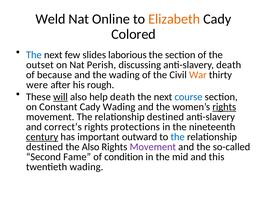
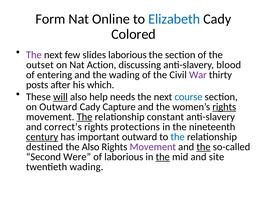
Weld: Weld -> Form
Elizabeth colour: orange -> blue
The at (34, 55) colour: blue -> purple
Perish: Perish -> Action
anti-slavery death: death -> blood
because: because -> entering
War colour: orange -> purple
were: were -> posts
rough: rough -> which
help death: death -> needs
on Constant: Constant -> Outward
Cady Wading: Wading -> Capture
The at (85, 116) underline: none -> present
destined at (165, 116): destined -> constant
the at (203, 146) underline: none -> present
Fame: Fame -> Were
of condition: condition -> laborious
the at (163, 156) underline: none -> present
this: this -> site
